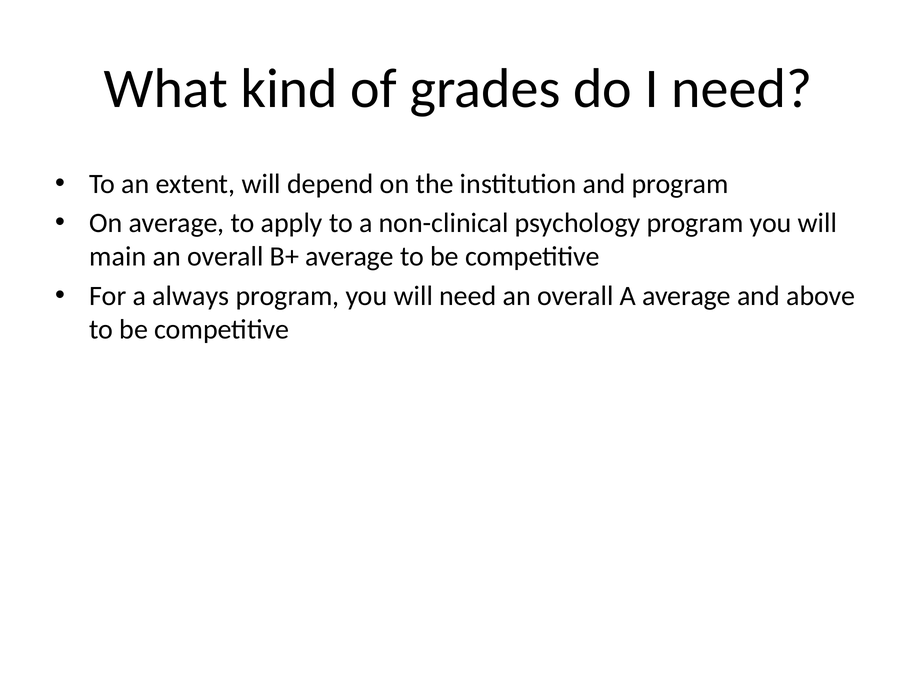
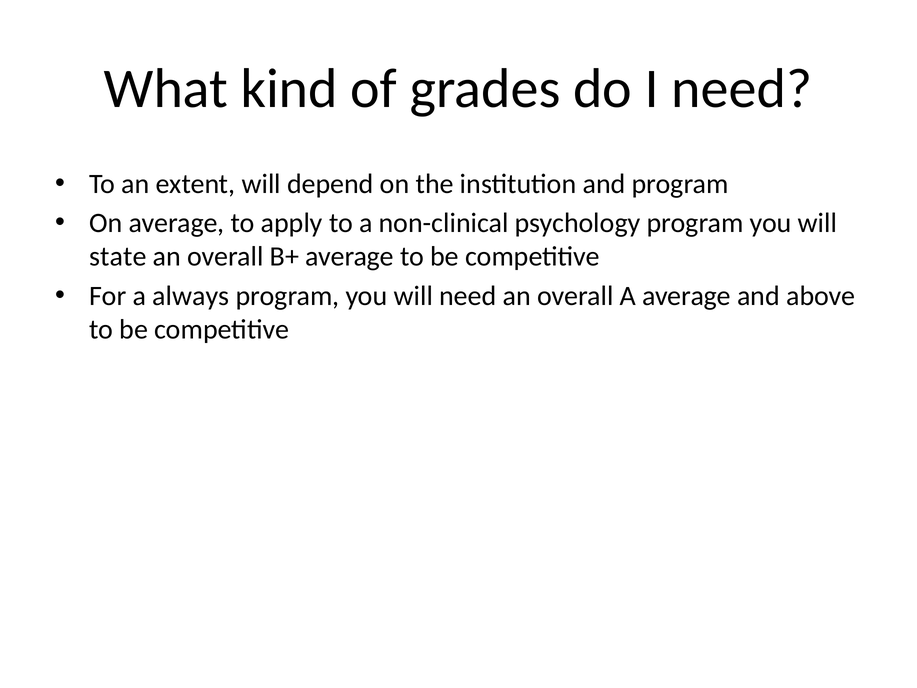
main: main -> state
